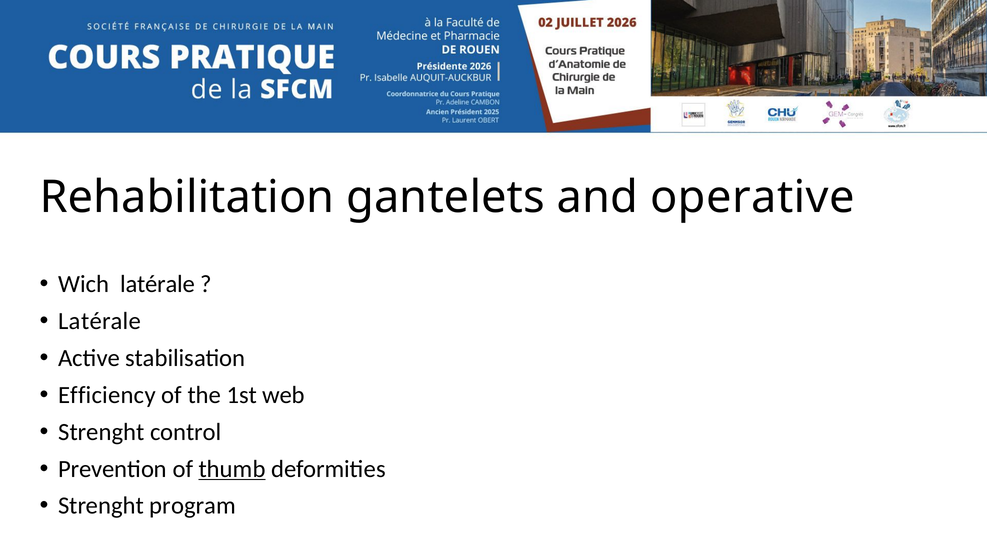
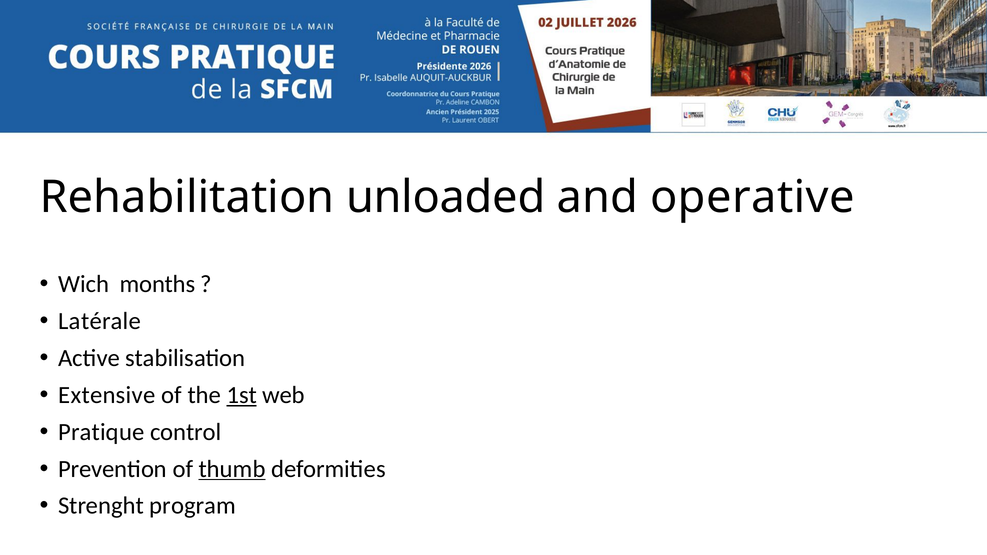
gantelets: gantelets -> unloaded
Wich latérale: latérale -> months
Efficiency: Efficiency -> Extensive
1st underline: none -> present
Strenght at (101, 432): Strenght -> Pratique
